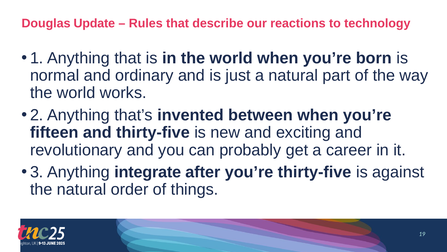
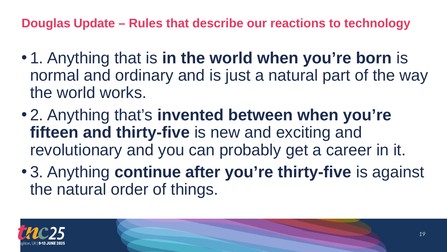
integrate: integrate -> continue
